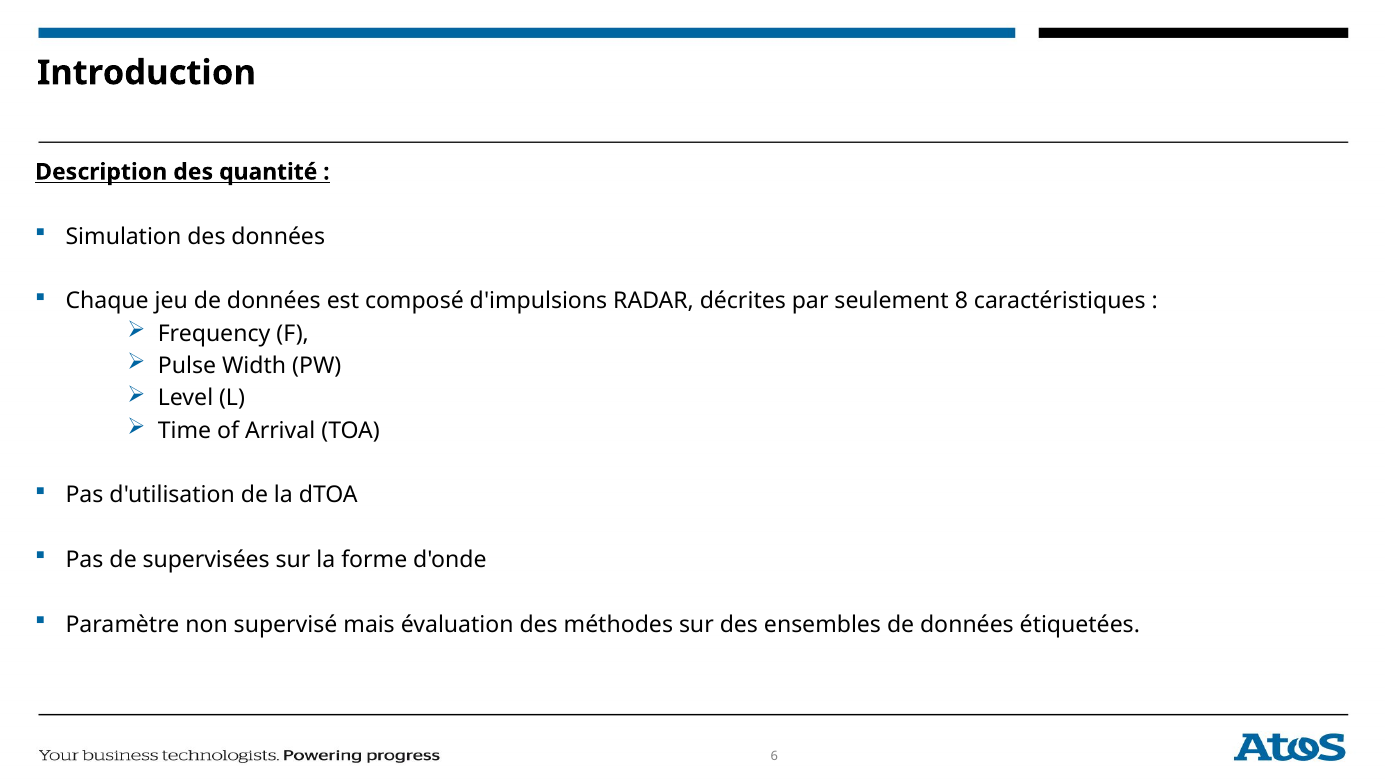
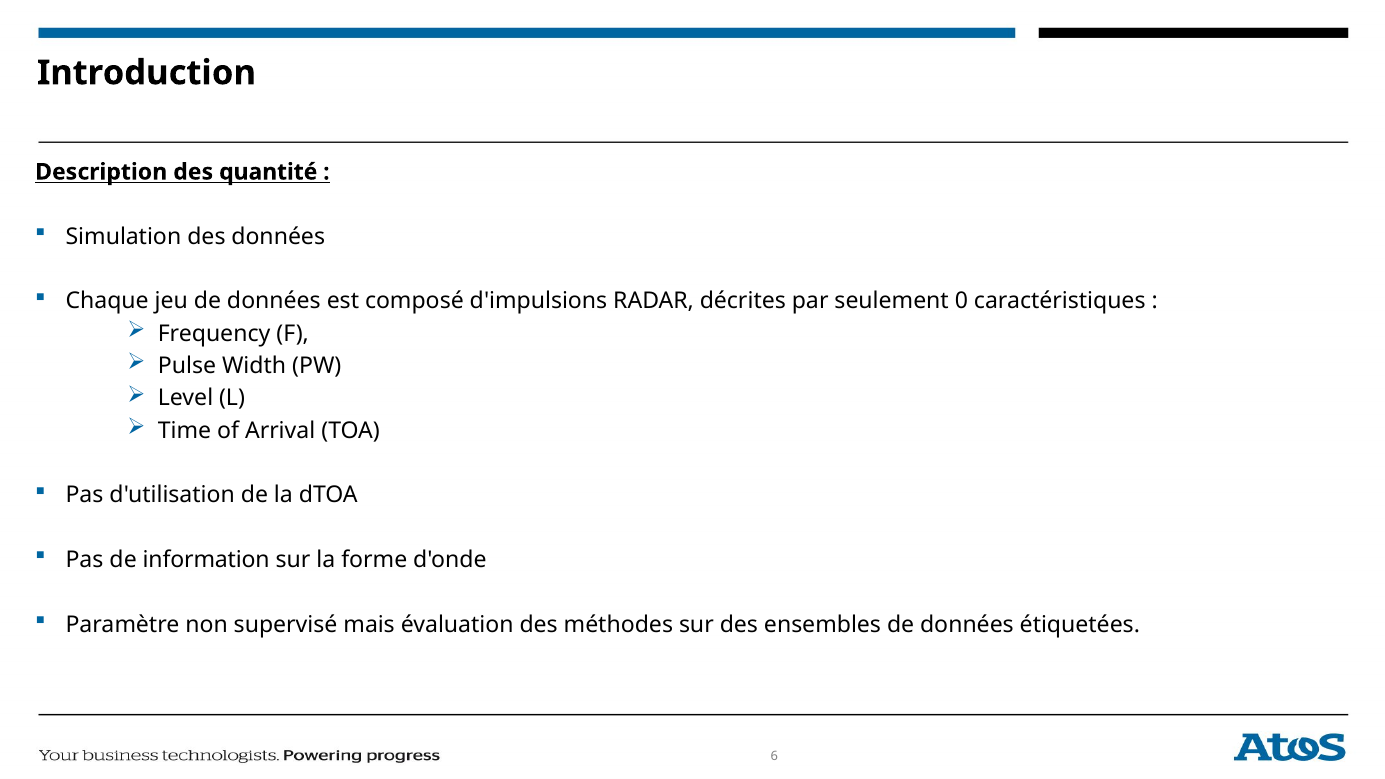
8: 8 -> 0
supervisées: supervisées -> information
